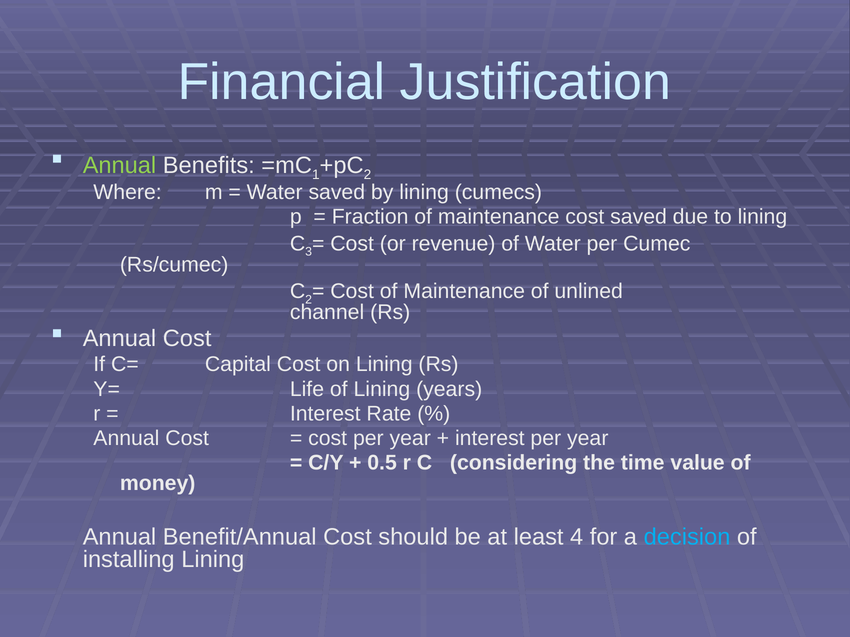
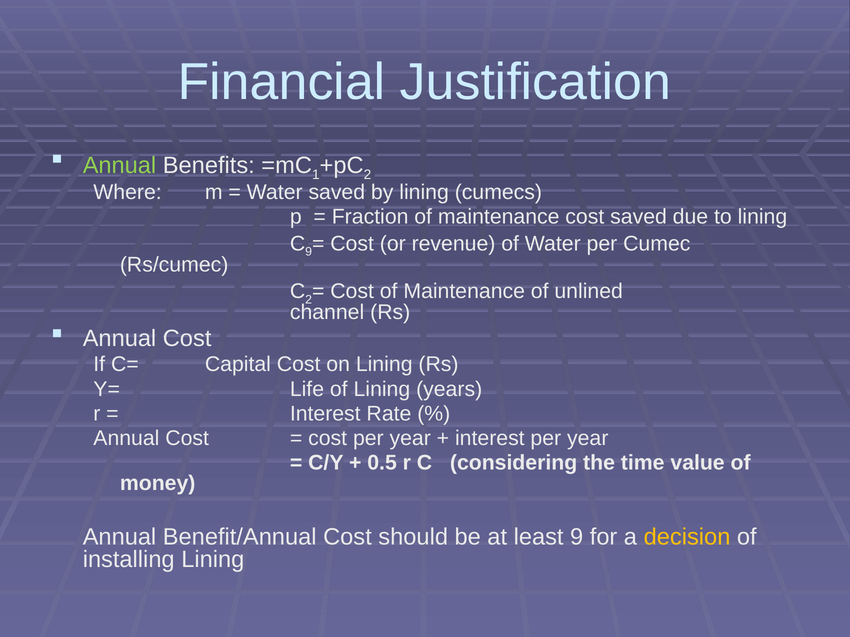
C 3: 3 -> 9
least 4: 4 -> 9
decision colour: light blue -> yellow
